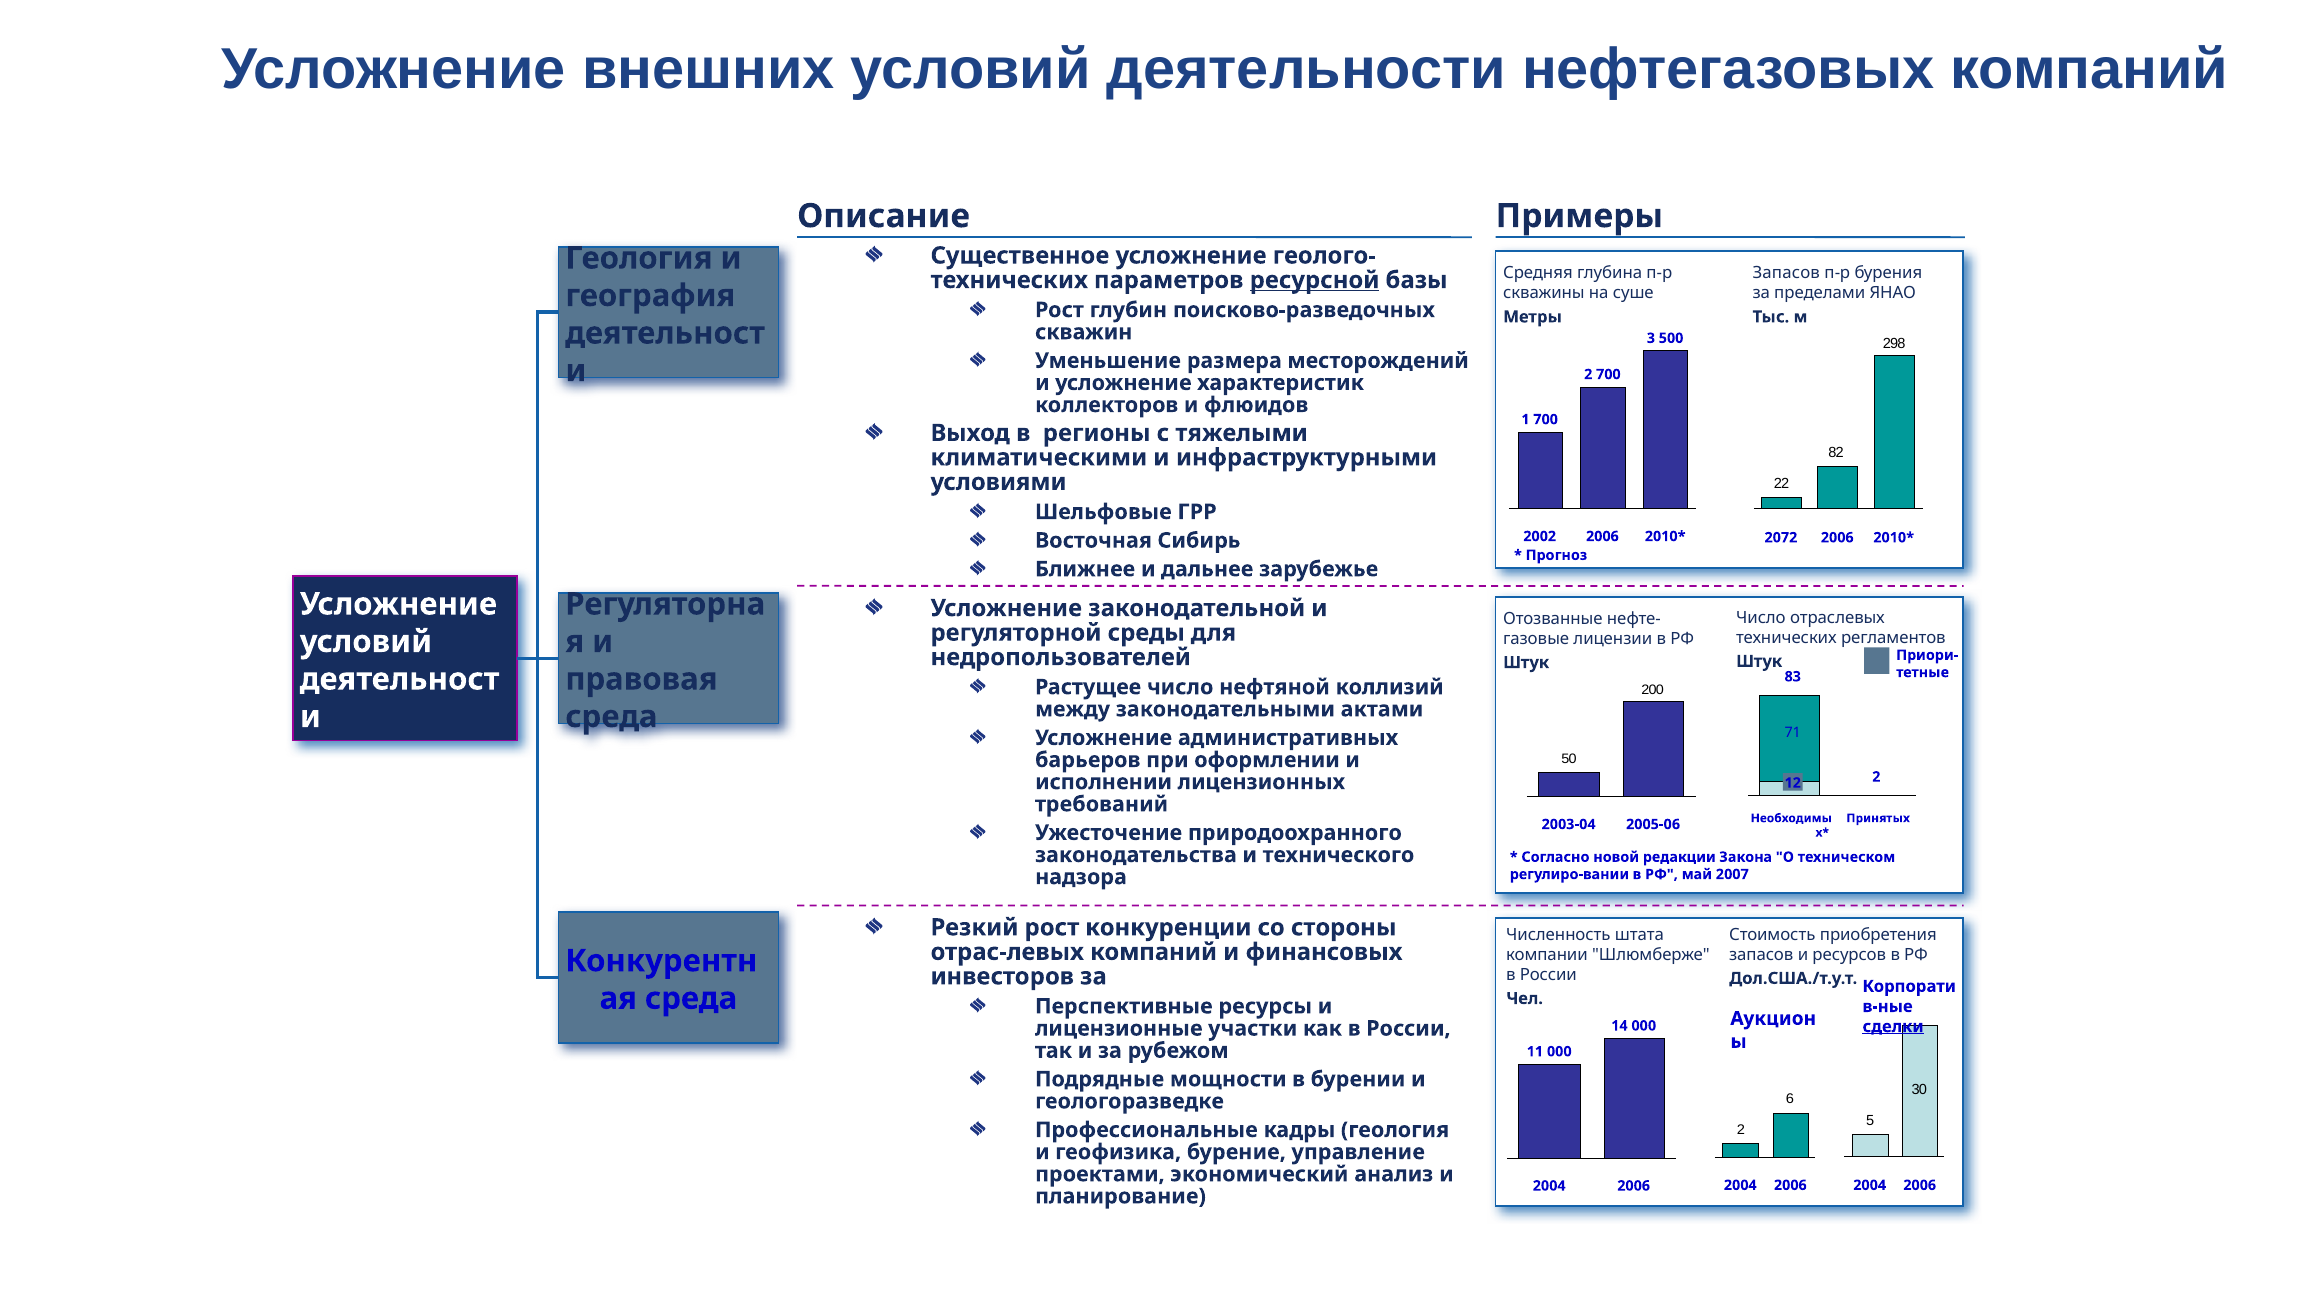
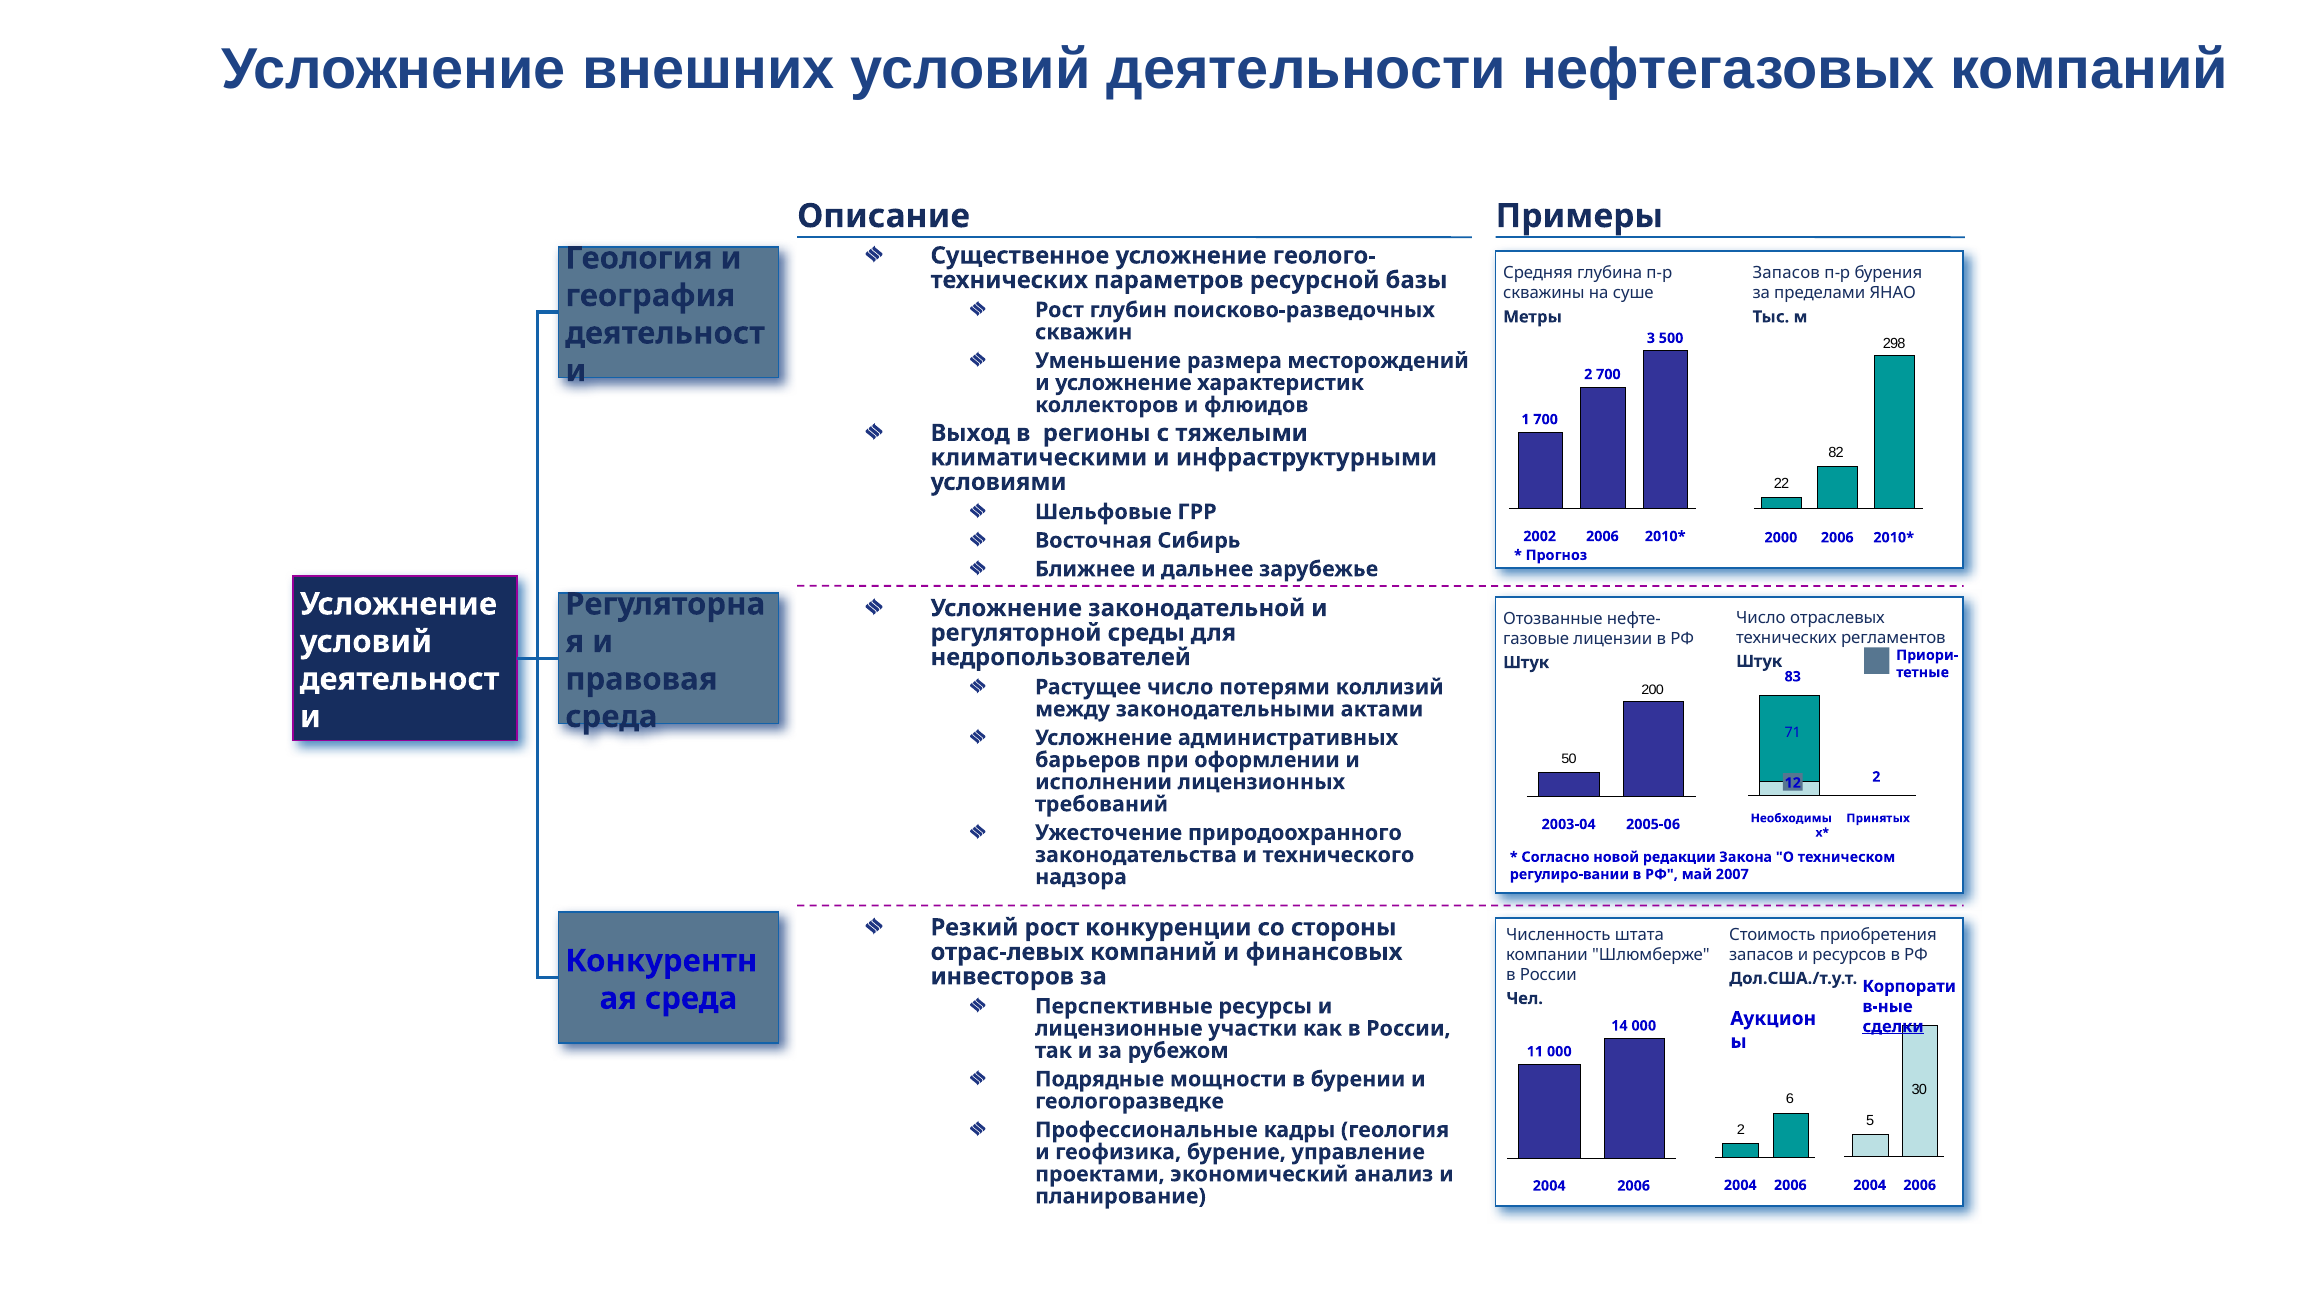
ресурсной underline: present -> none
2072: 2072 -> 2000
нефтяной: нефтяной -> потерями
